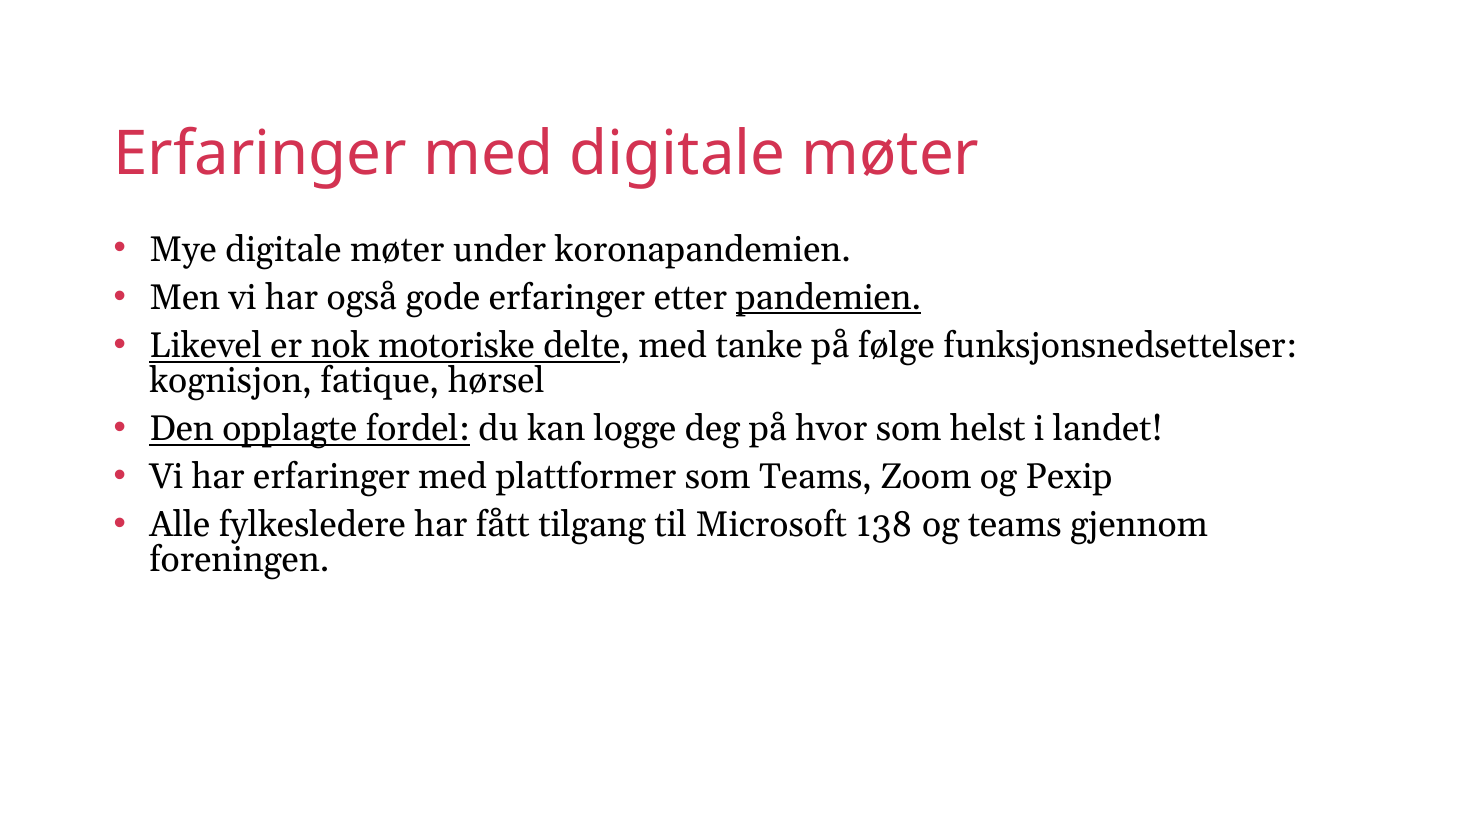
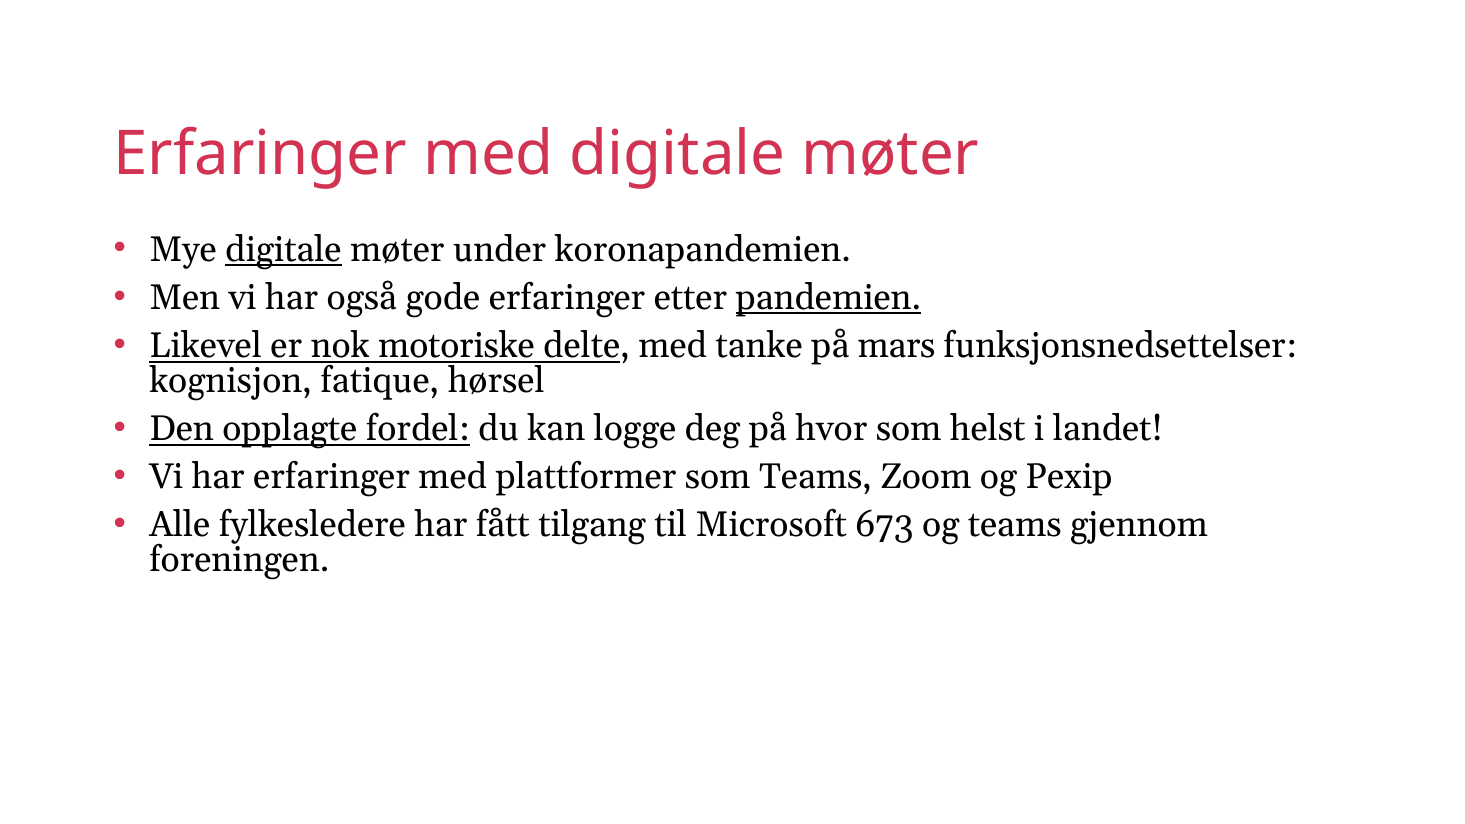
digitale at (283, 249) underline: none -> present
følge: følge -> mars
138: 138 -> 673
